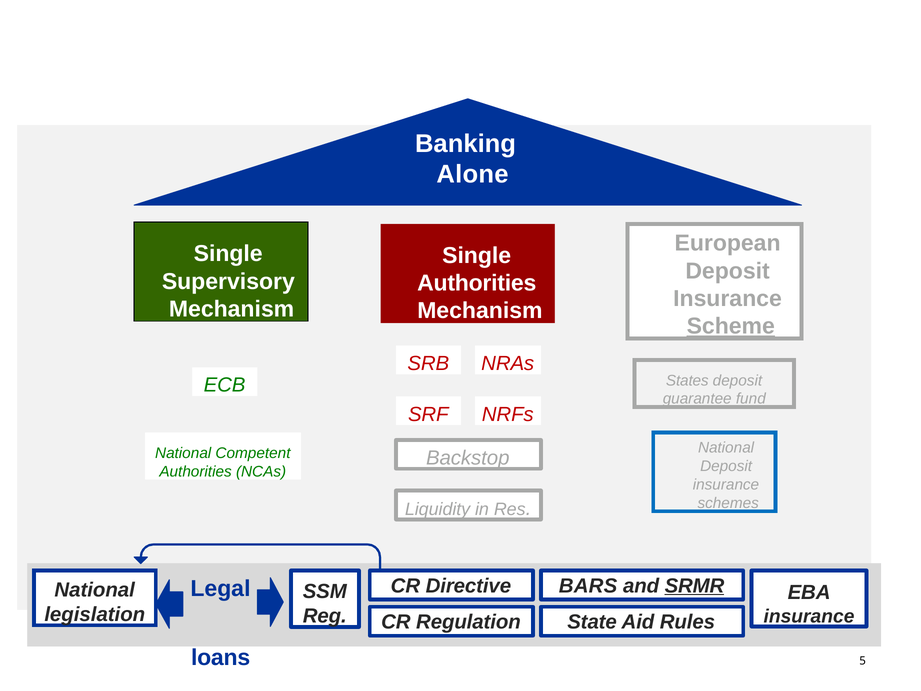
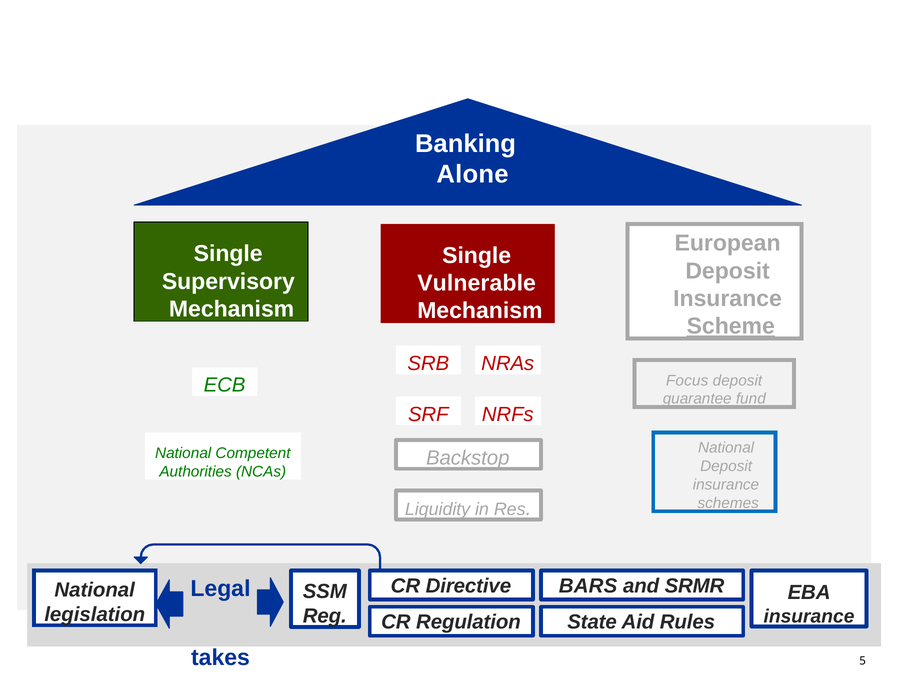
Authorities at (477, 283): Authorities -> Vulnerable
States: States -> Focus
SRMR underline: present -> none
loans: loans -> takes
